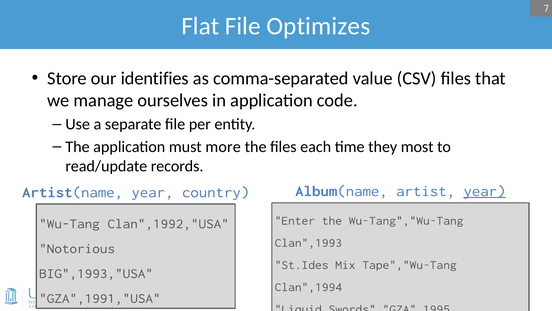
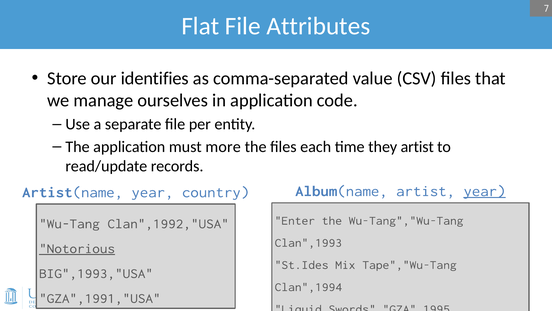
Optimizes: Optimizes -> Attributes
they most: most -> artist
Notorious underline: none -> present
